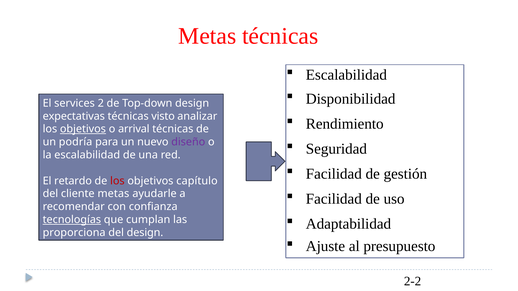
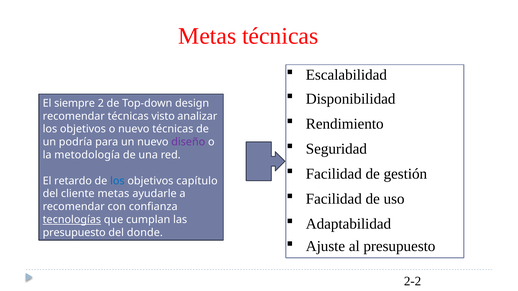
services: services -> siempre
expectativas at (74, 116): expectativas -> recomendar
objetivos at (83, 129) underline: present -> none
o arrival: arrival -> nuevo
la escalabilidad: escalabilidad -> metodología
los at (117, 181) colour: red -> blue
proporciona at (74, 233): proporciona -> presupuesto
del design: design -> donde
